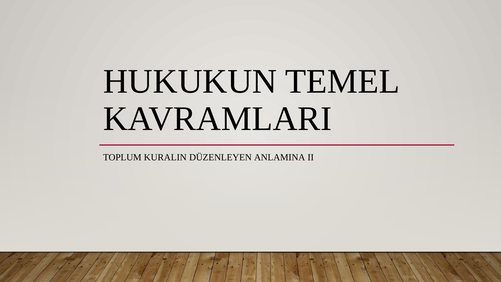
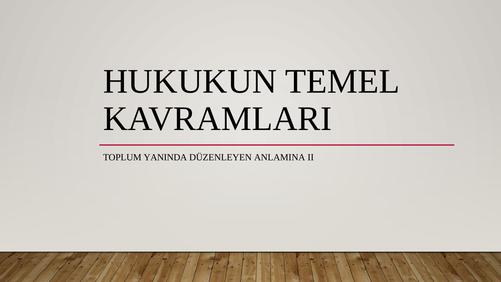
KURALIN: KURALIN -> YANINDA
